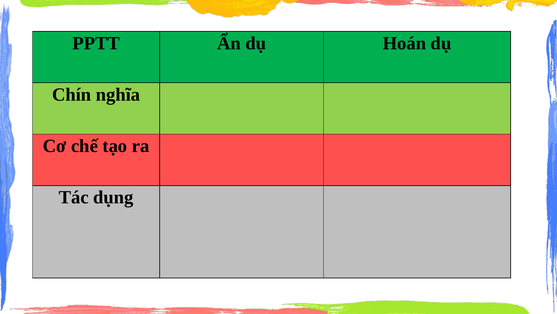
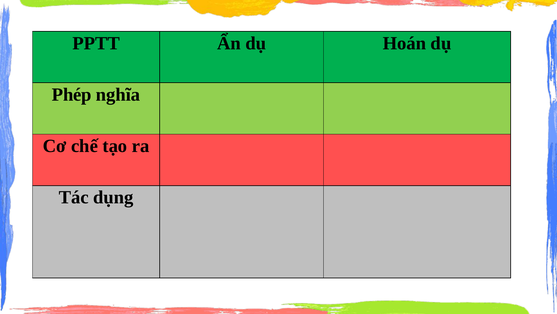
Chín: Chín -> Phép
